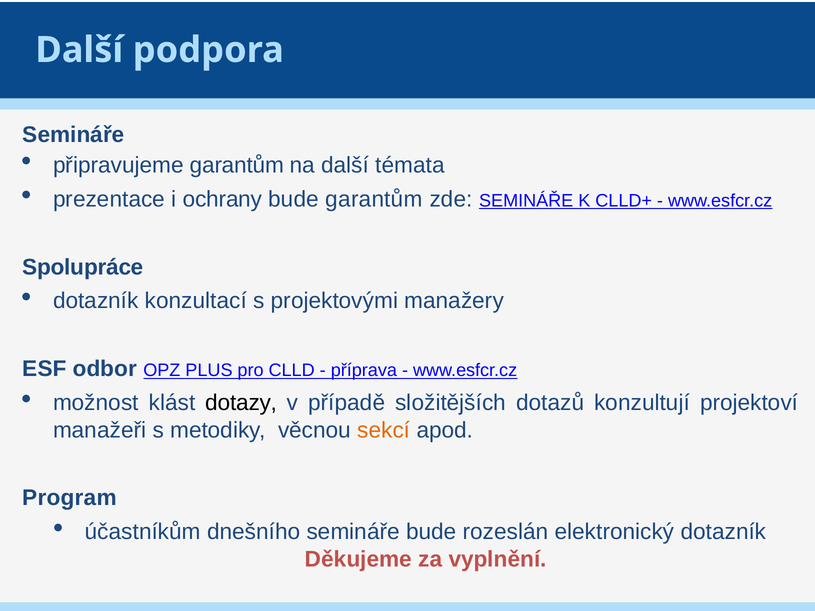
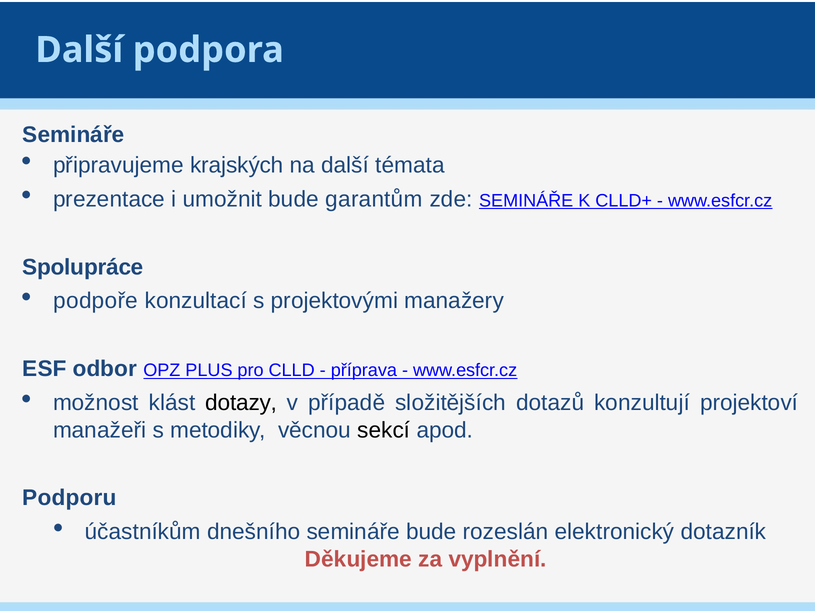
připravujeme garantům: garantům -> krajských
ochrany: ochrany -> umožnit
dotazník at (96, 301): dotazník -> podpoře
sekcí colour: orange -> black
Program: Program -> Podporu
